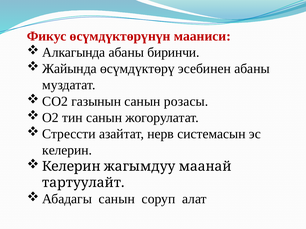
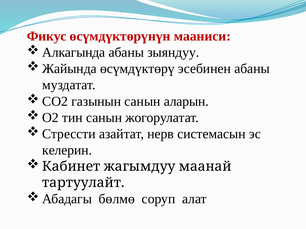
биринчи: биринчи -> зыяндуу
розасы: розасы -> аларын
Келерин at (71, 167): Келерин -> Кабинет
Абадагы санын: санын -> бөлмө
